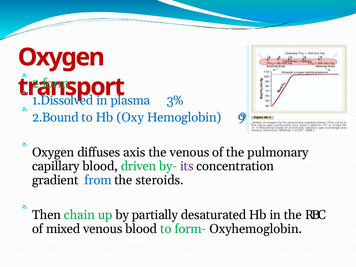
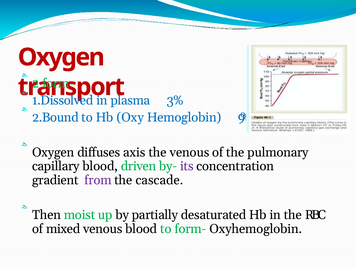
from colour: blue -> purple
steroids: steroids -> cascade
chain: chain -> moist
